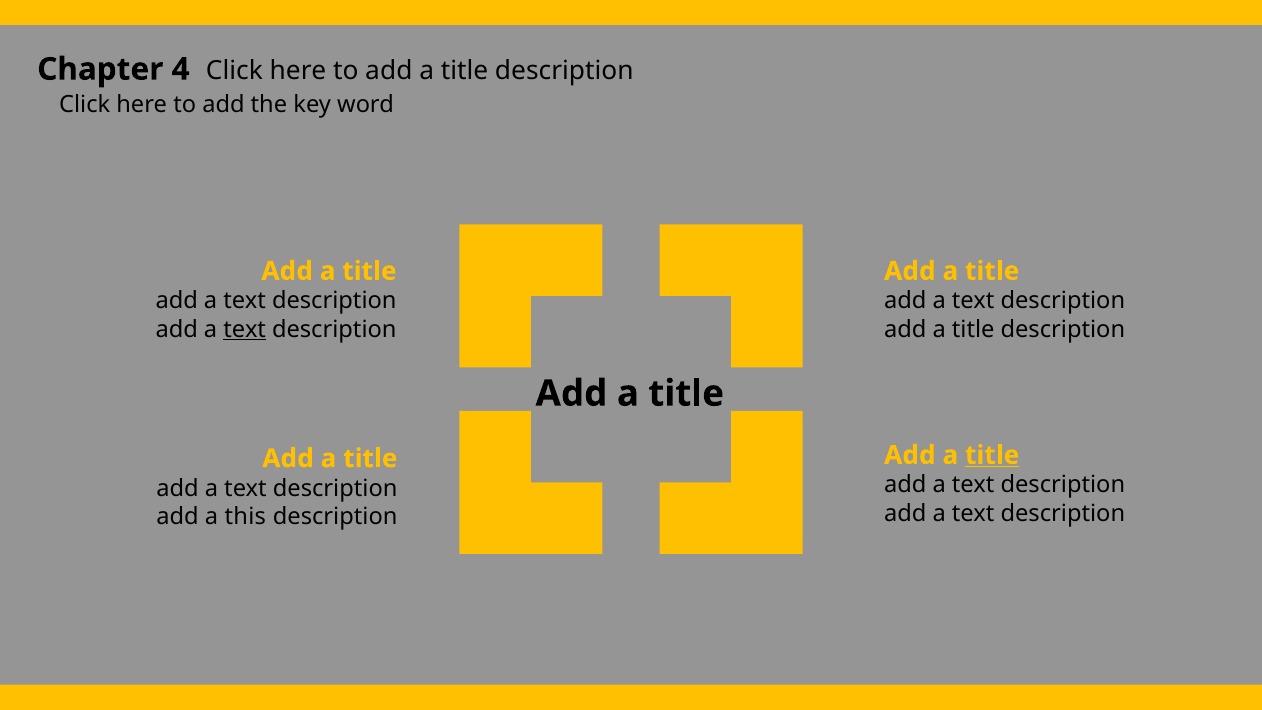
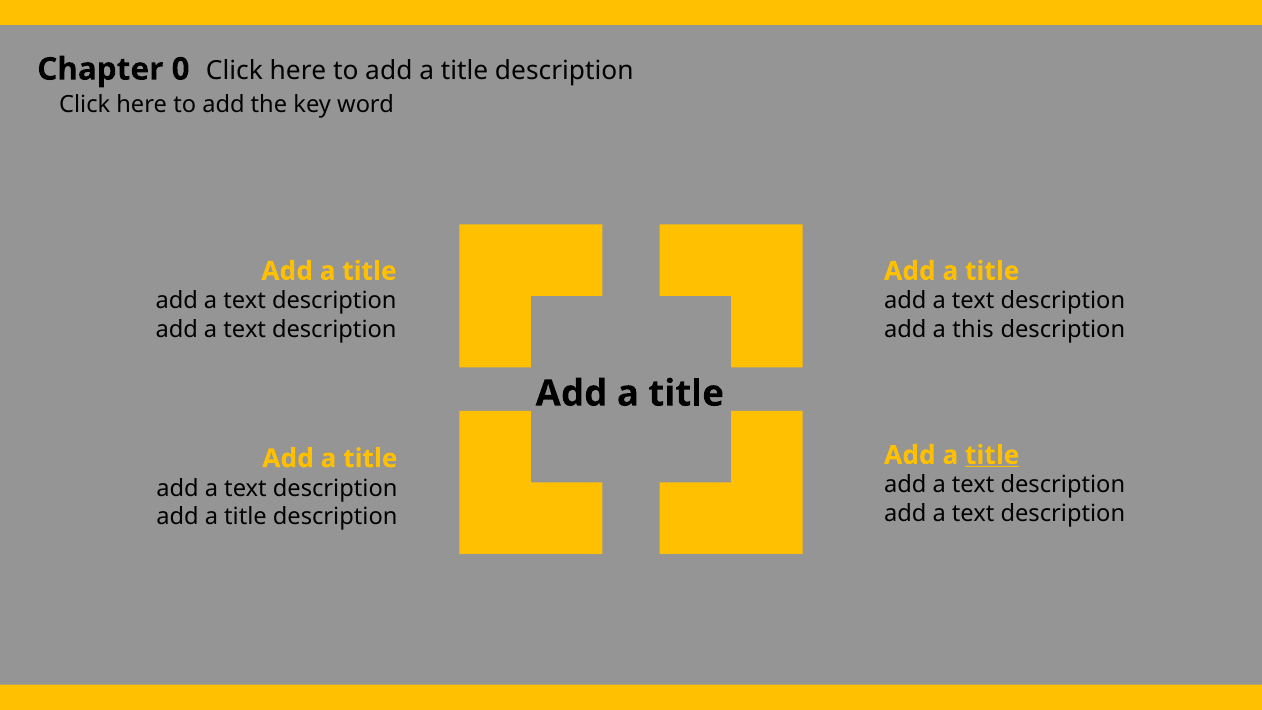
4: 4 -> 0
text at (245, 329) underline: present -> none
title at (973, 329): title -> this
this at (245, 517): this -> title
